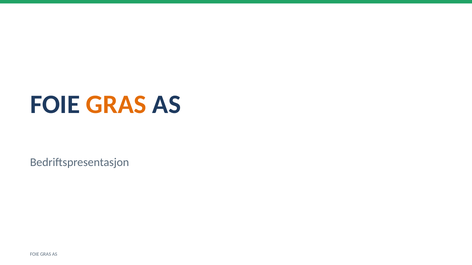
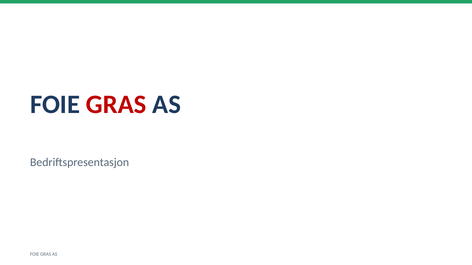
GRAS at (116, 105) colour: orange -> red
